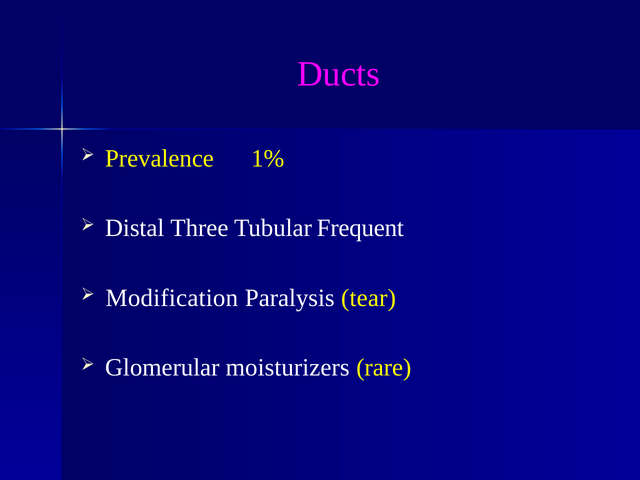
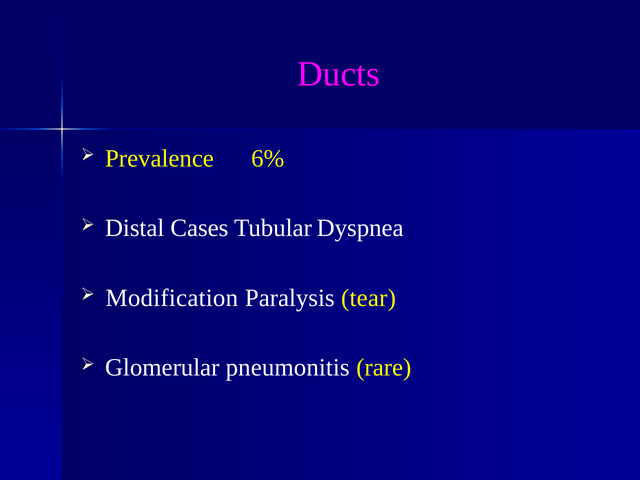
1%: 1% -> 6%
Three: Three -> Cases
Frequent: Frequent -> Dyspnea
moisturizers: moisturizers -> pneumonitis
